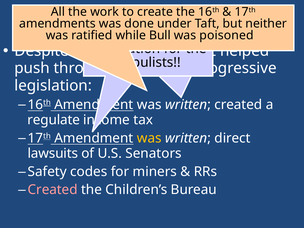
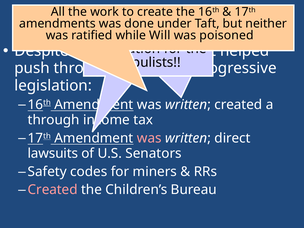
Bull: Bull -> Will
regulate at (54, 120): regulate -> through
was at (149, 138) colour: yellow -> pink
